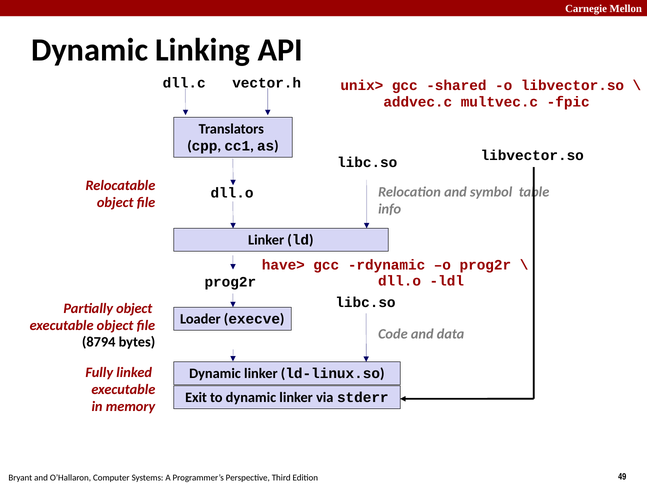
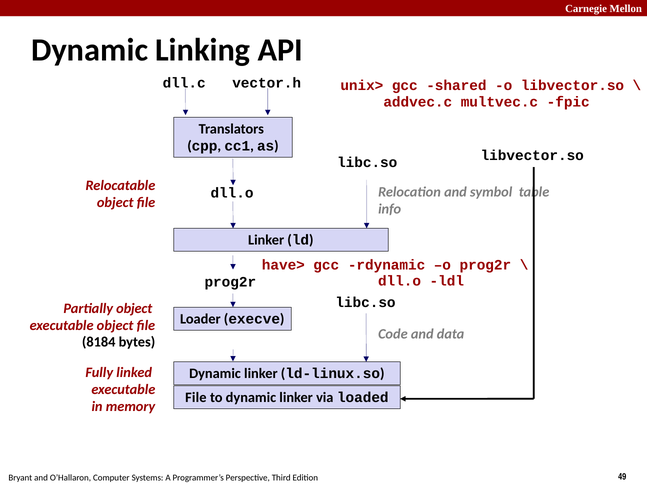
8794: 8794 -> 8184
Exit at (196, 398): Exit -> File
stderr: stderr -> loaded
